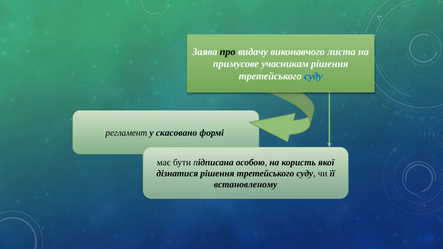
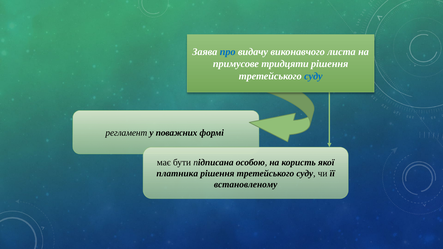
про colour: black -> blue
учасникам: учасникам -> тридцяти
скасовано: скасовано -> поважних
дізнатися: дізнатися -> платника
